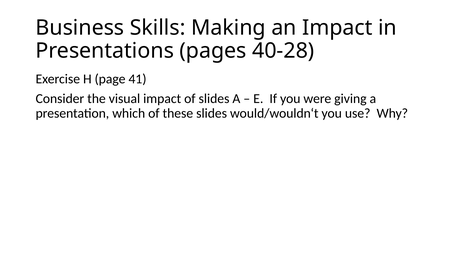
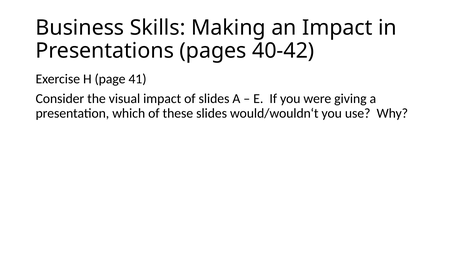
40-28: 40-28 -> 40-42
